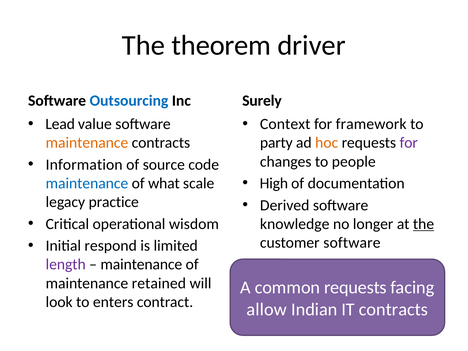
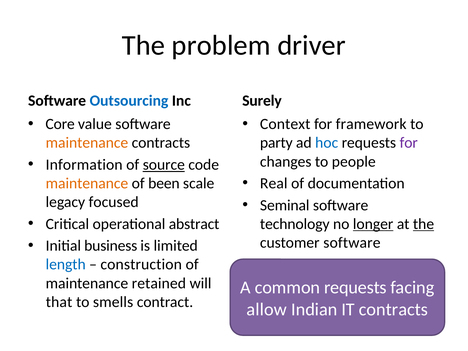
theorem: theorem -> problem
Lead: Lead -> Core
hoc colour: orange -> blue
source underline: none -> present
High: High -> Real
maintenance at (87, 183) colour: blue -> orange
what: what -> been
practice: practice -> focused
Derived: Derived -> Seminal
wisdom: wisdom -> abstract
knowledge: knowledge -> technology
longer underline: none -> present
respond: respond -> business
length colour: purple -> blue
maintenance at (141, 264): maintenance -> construction
look: look -> that
enters: enters -> smells
